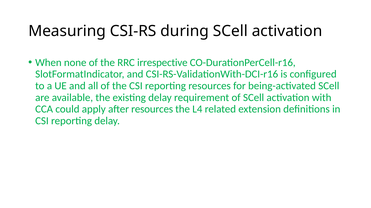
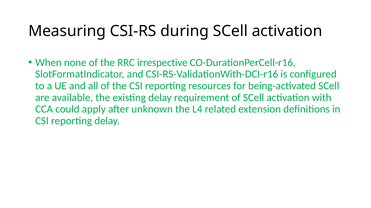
after resources: resources -> unknown
